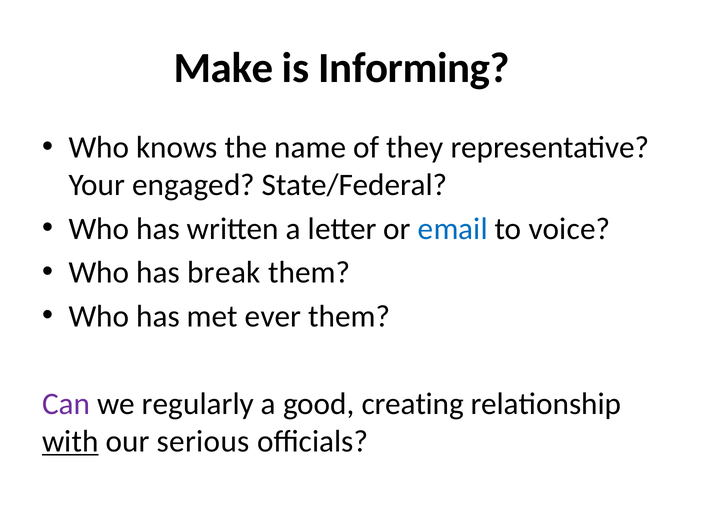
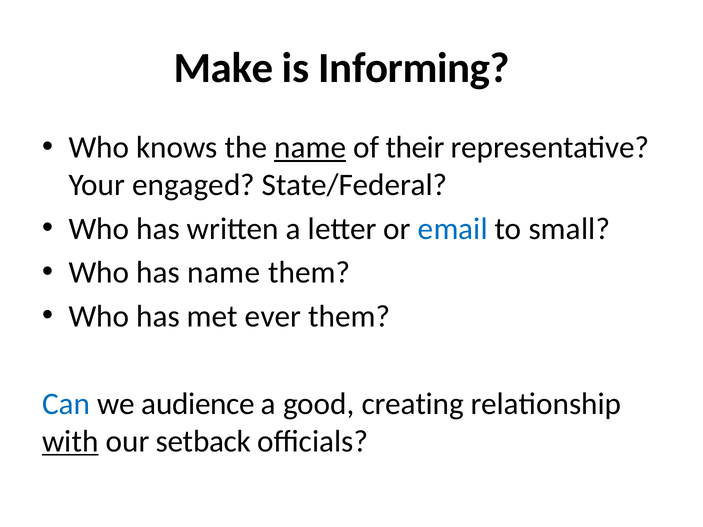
name at (310, 148) underline: none -> present
they: they -> their
voice: voice -> small
has break: break -> name
Can colour: purple -> blue
regularly: regularly -> audience
serious: serious -> setback
